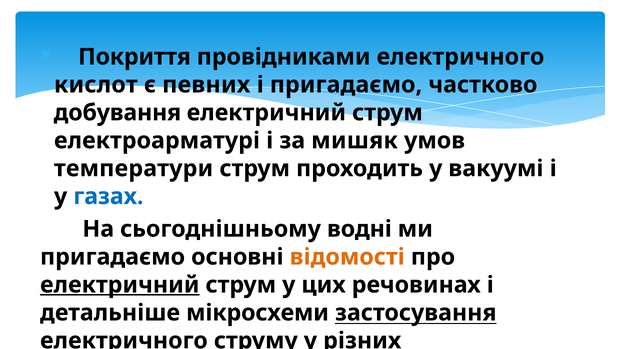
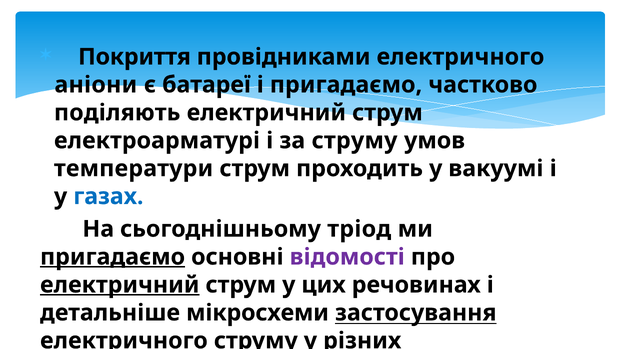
кислот: кислот -> аніони
певних: певних -> батареї
добування: добування -> поділяють
за мишяк: мишяк -> струму
водні: водні -> тріод
пригадаємо at (113, 257) underline: none -> present
відомості colour: orange -> purple
